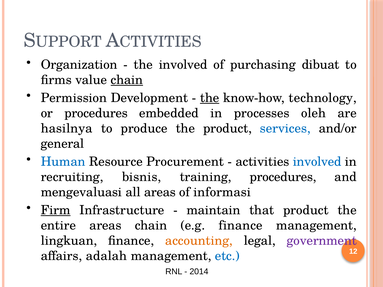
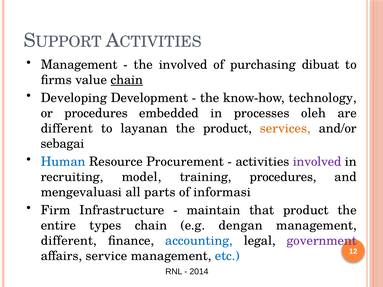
Organization at (79, 65): Organization -> Management
Permission: Permission -> Developing
the at (210, 98) underline: present -> none
hasilnya at (67, 129): hasilnya -> different
produce: produce -> layanan
services colour: blue -> orange
general: general -> sebagai
involved at (317, 162) colour: blue -> purple
bisnis: bisnis -> model
all areas: areas -> parts
Firm underline: present -> none
entire areas: areas -> types
e.g finance: finance -> dengan
lingkuan at (69, 241): lingkuan -> different
accounting colour: orange -> blue
adalah: adalah -> service
